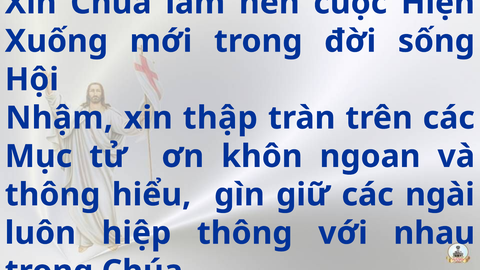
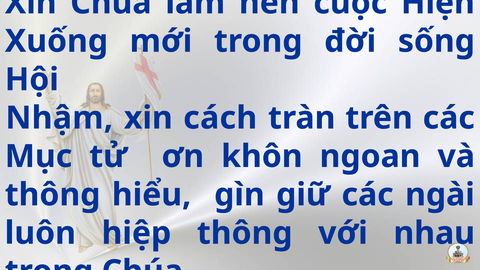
thập: thập -> cách
